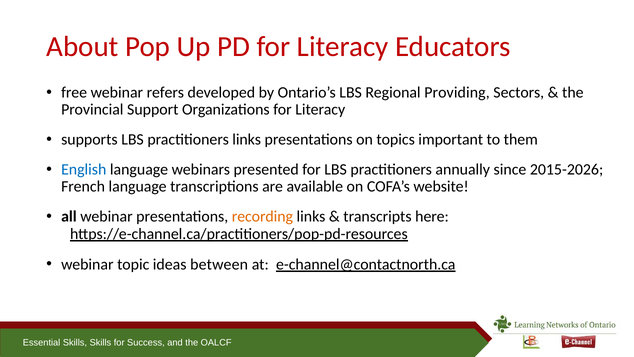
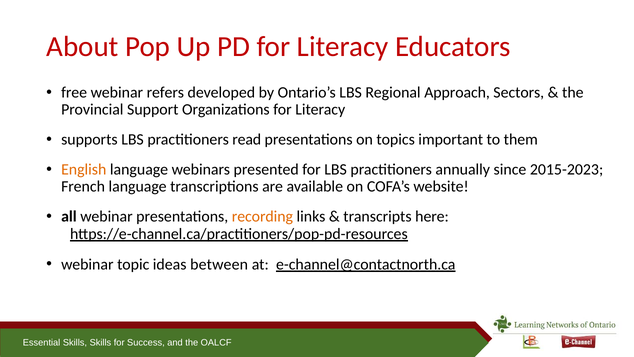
Providing: Providing -> Approach
practitioners links: links -> read
English colour: blue -> orange
2015-2026: 2015-2026 -> 2015-2023
